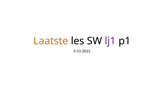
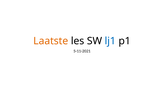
lj1 colour: purple -> blue
